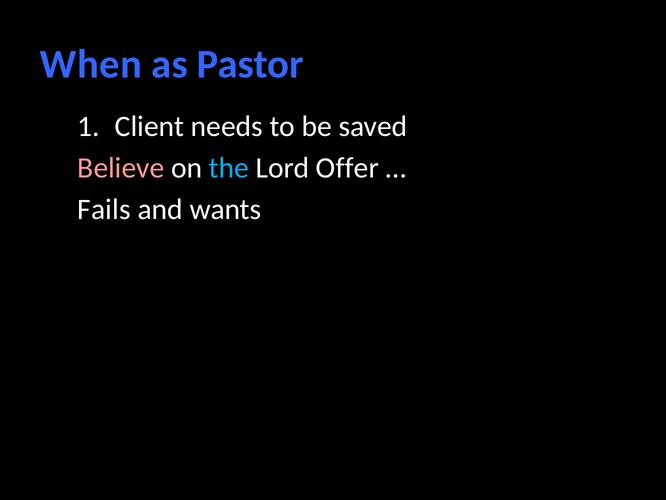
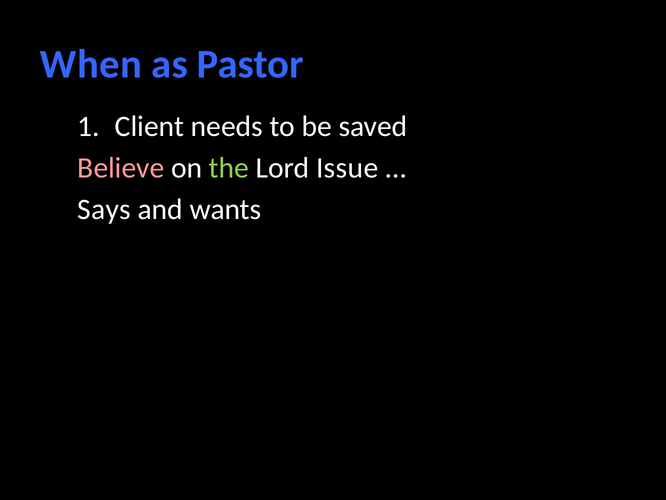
the colour: light blue -> light green
Offer: Offer -> Issue
Fails: Fails -> Says
